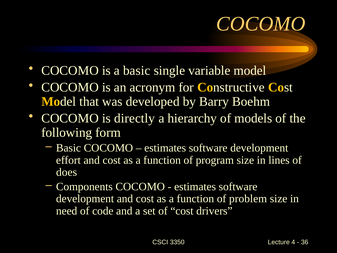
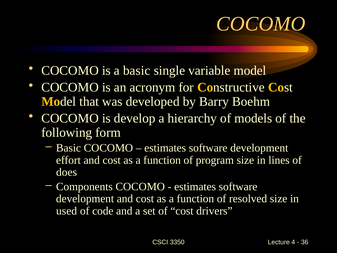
directly: directly -> develop
problem: problem -> resolved
need: need -> used
